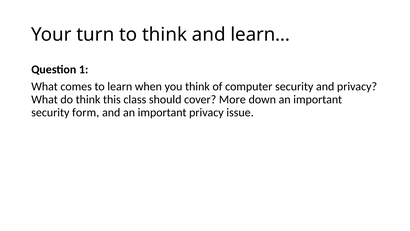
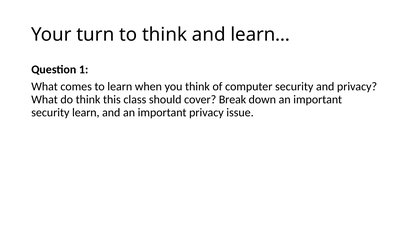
More: More -> Break
security form: form -> learn
